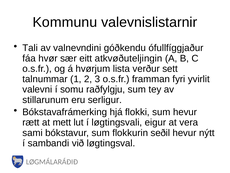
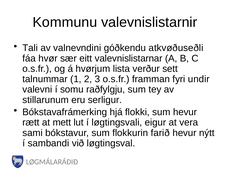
ófullfíggjaður: ófullfíggjaður -> atkvøðuseðli
atkvøðuteljingin: atkvøðuteljingin -> valevnislistarnar
yvirlit: yvirlit -> undir
seðil: seðil -> farið
